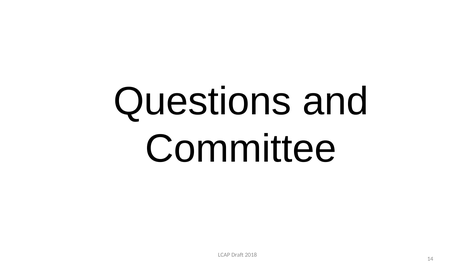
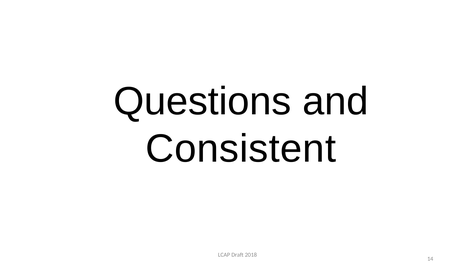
Committee: Committee -> Consistent
